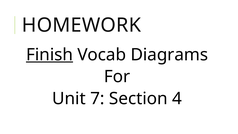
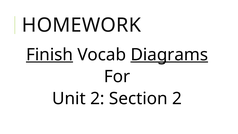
Diagrams underline: none -> present
Unit 7: 7 -> 2
Section 4: 4 -> 2
